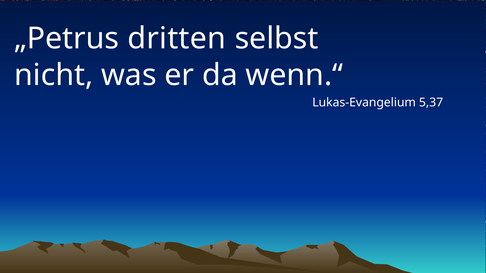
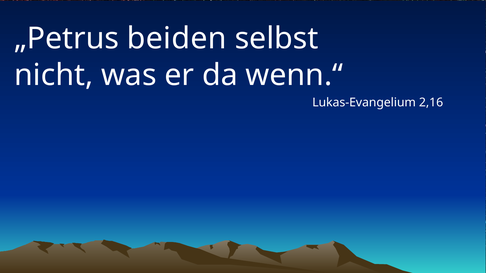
dritten: dritten -> beiden
5,37: 5,37 -> 2,16
